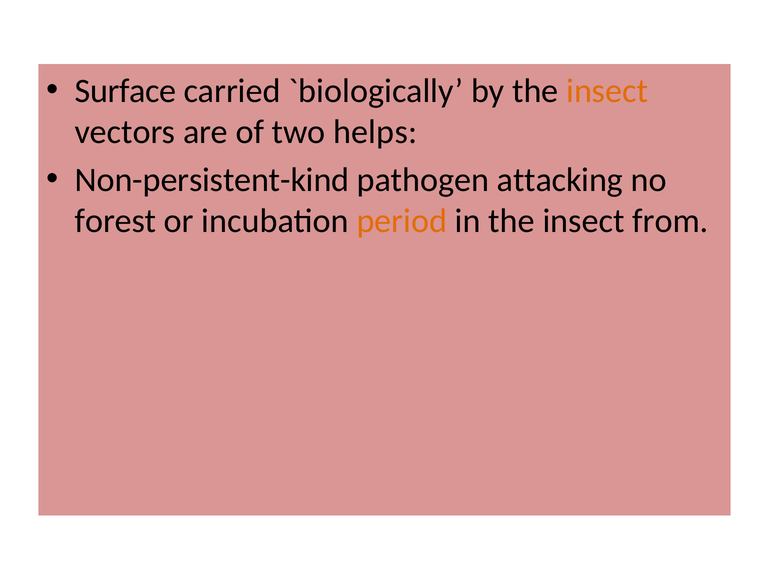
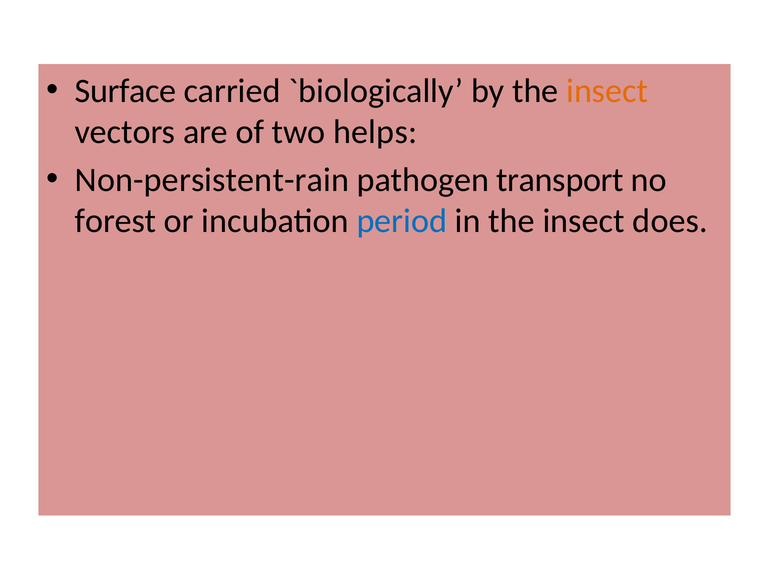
Non-persistent-kind: Non-persistent-kind -> Non-persistent-rain
attacking: attacking -> transport
period colour: orange -> blue
from: from -> does
